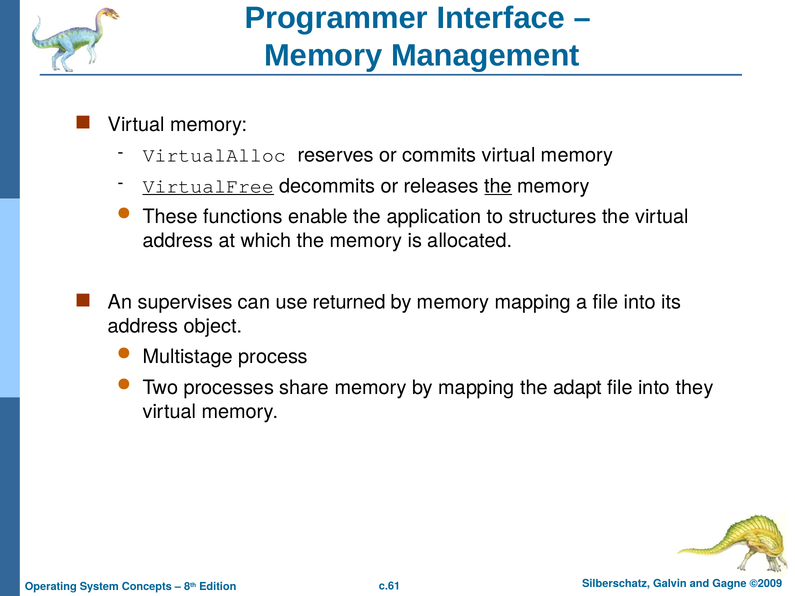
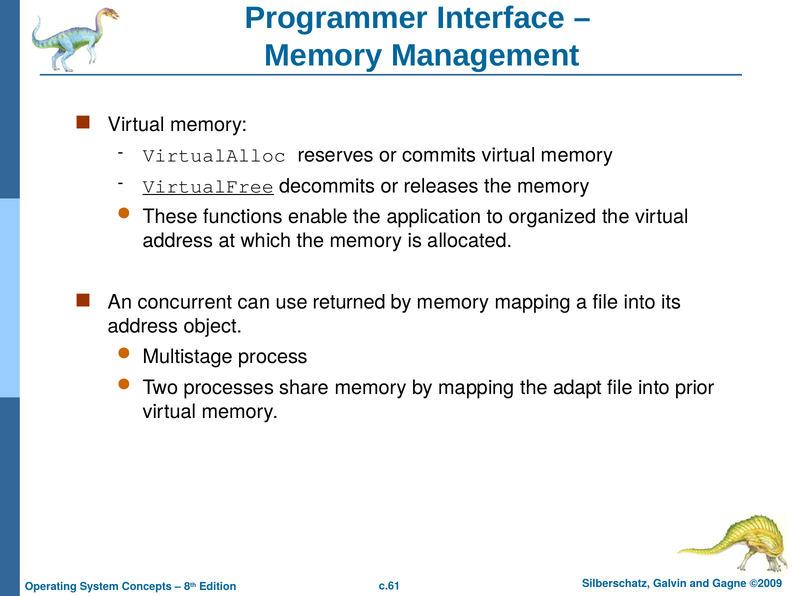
the at (498, 186) underline: present -> none
structures: structures -> organized
supervises: supervises -> concurrent
they: they -> prior
